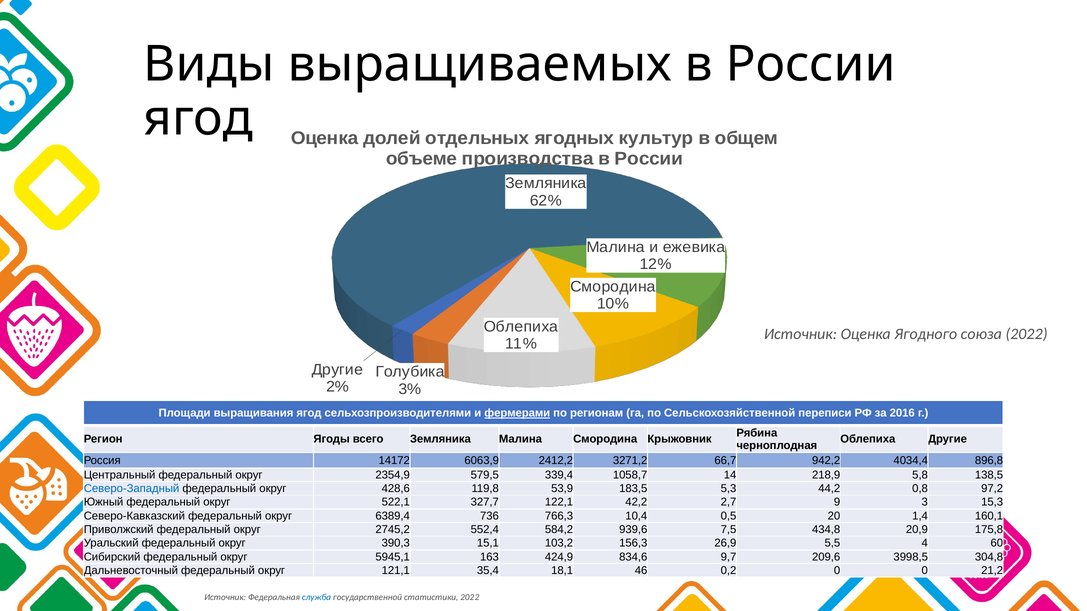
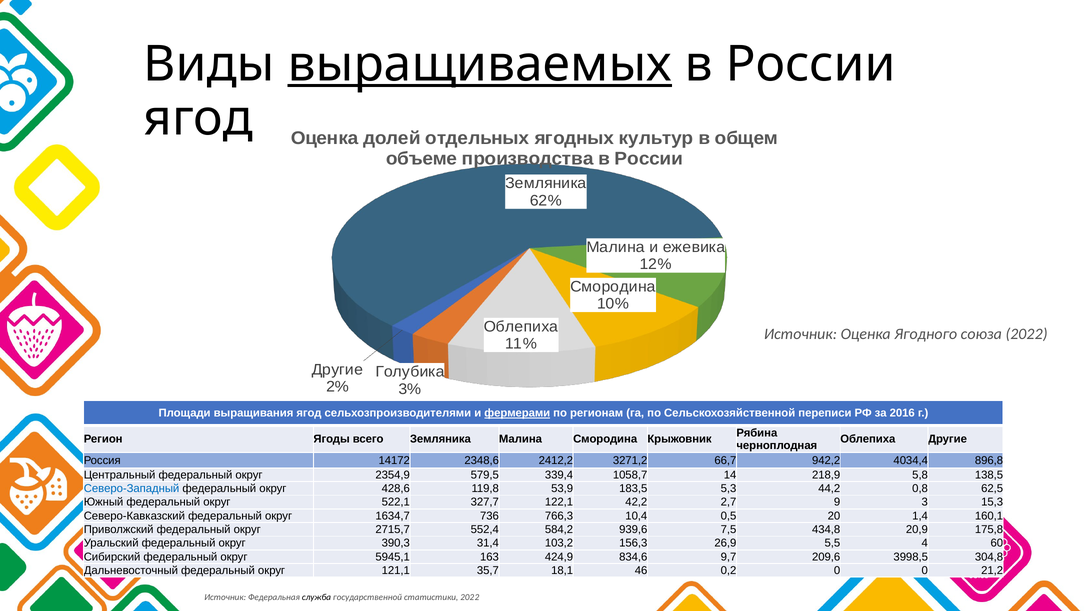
выращиваемых underline: none -> present
6063,9: 6063,9 -> 2348,6
97,2: 97,2 -> 62,5
6389,4: 6389,4 -> 1634,7
2745,2: 2745,2 -> 2715,7
15,1: 15,1 -> 31,4
35,4: 35,4 -> 35,7
служба colour: blue -> black
